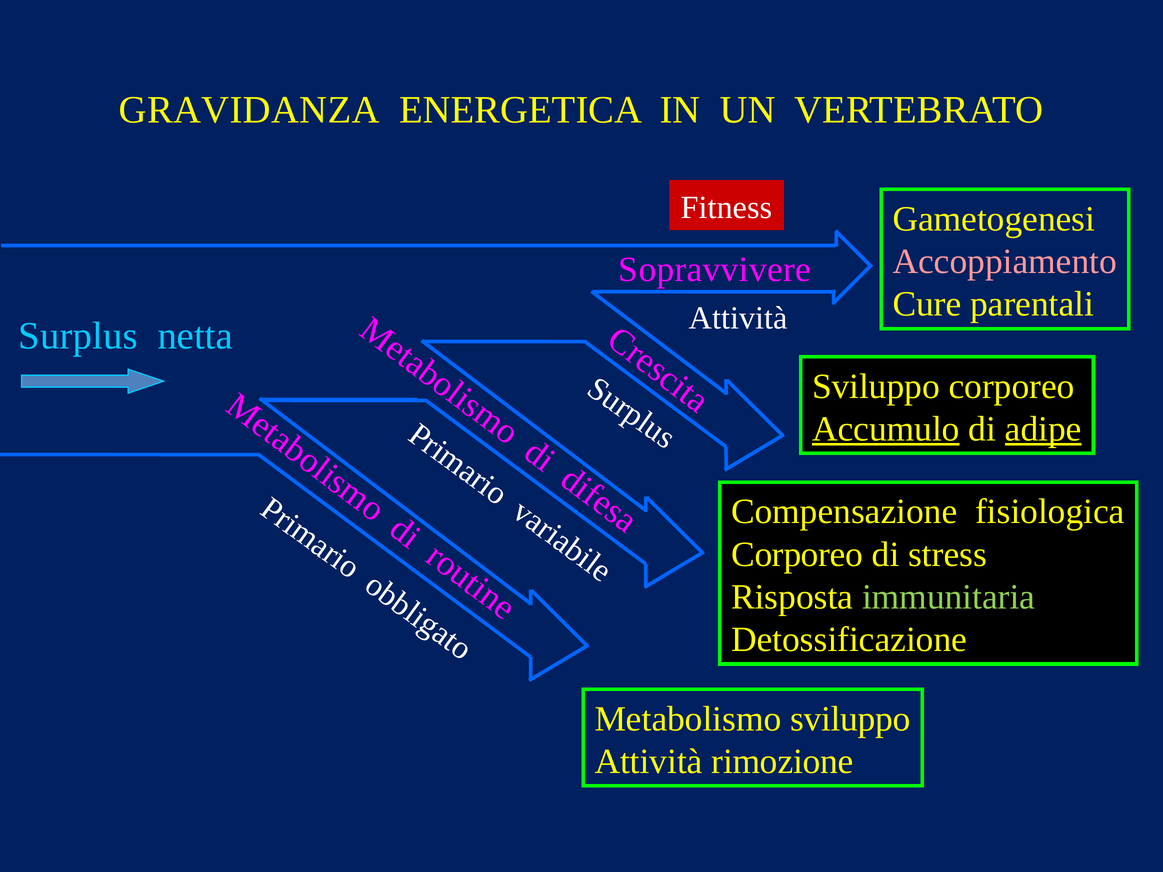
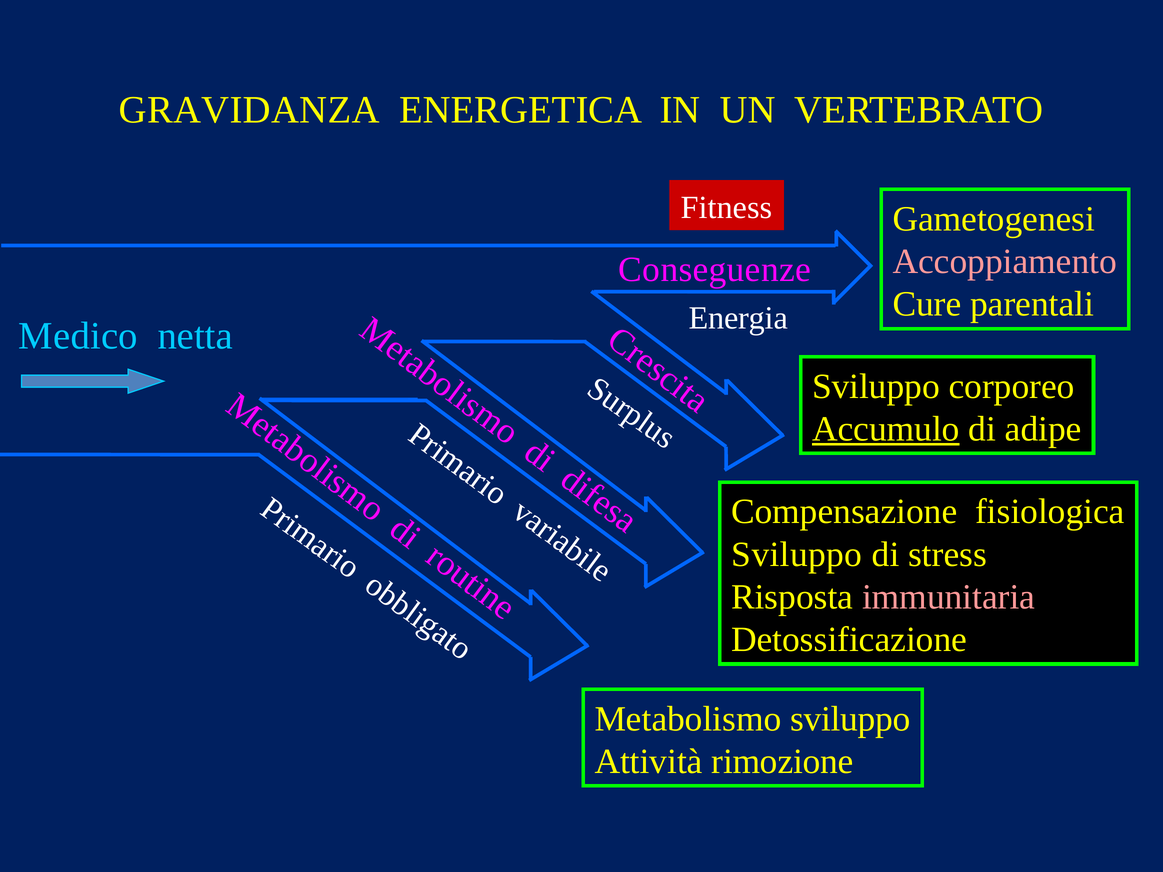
Sopravvivere: Sopravvivere -> Conseguenze
Attività at (738, 318): Attività -> Energia
Surplus: Surplus -> Medico
adipe underline: present -> none
Corporeo at (797, 554): Corporeo -> Sviluppo
immunitaria colour: light green -> pink
